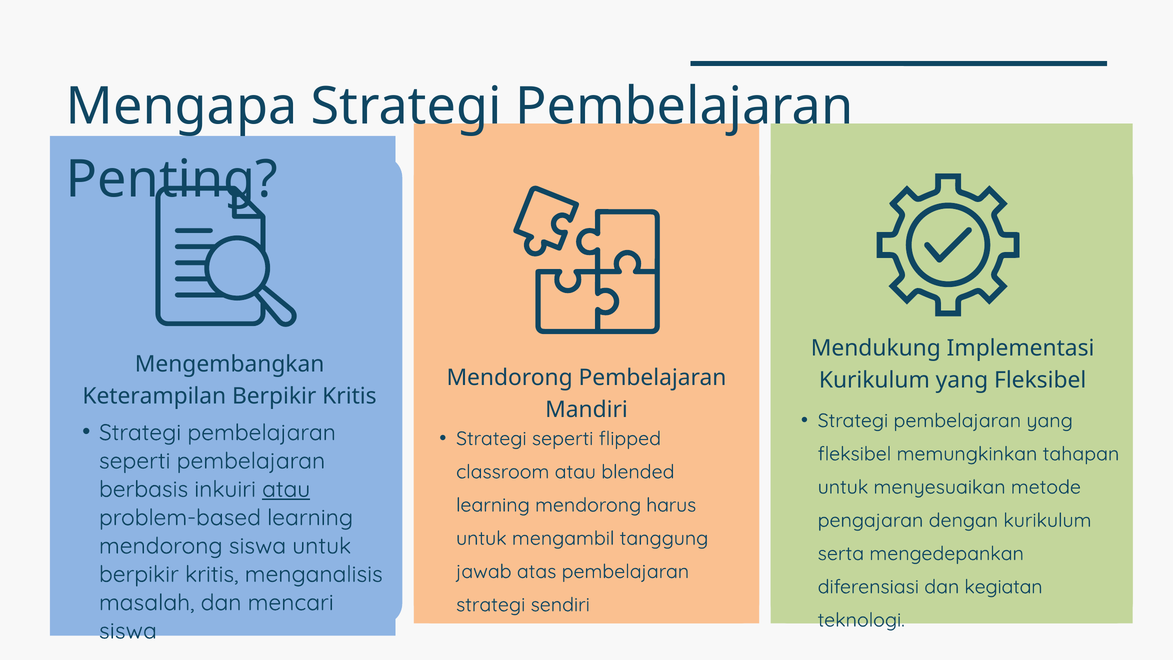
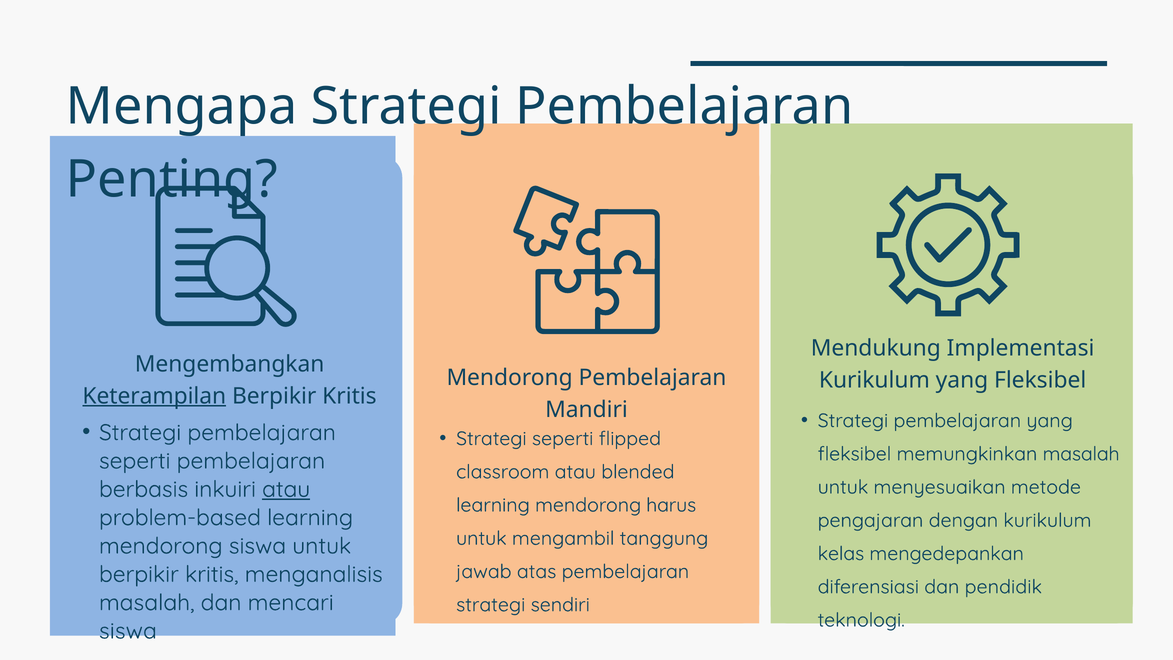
Keterampilan underline: none -> present
memungkinkan tahapan: tahapan -> masalah
serta: serta -> kelas
kegiatan: kegiatan -> pendidik
